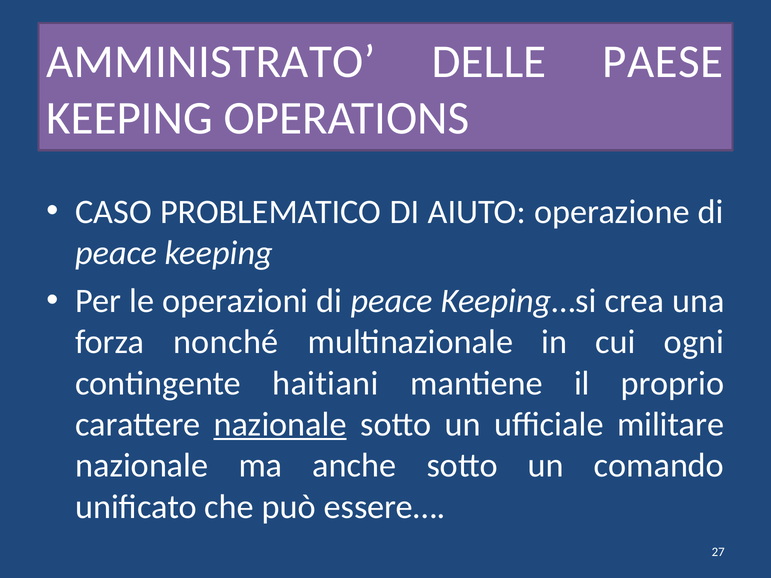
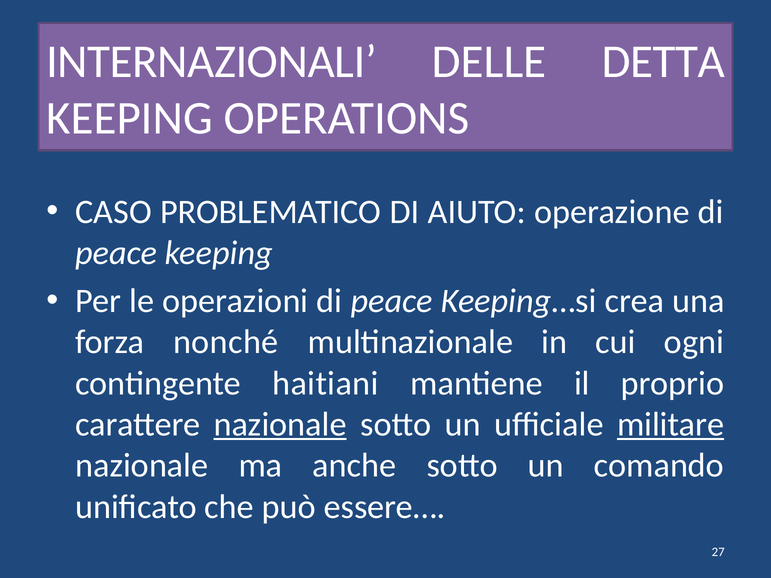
AMMINISTRATO: AMMINISTRATO -> INTERNAZIONALI
PAESE: PAESE -> DETTA
militare underline: none -> present
